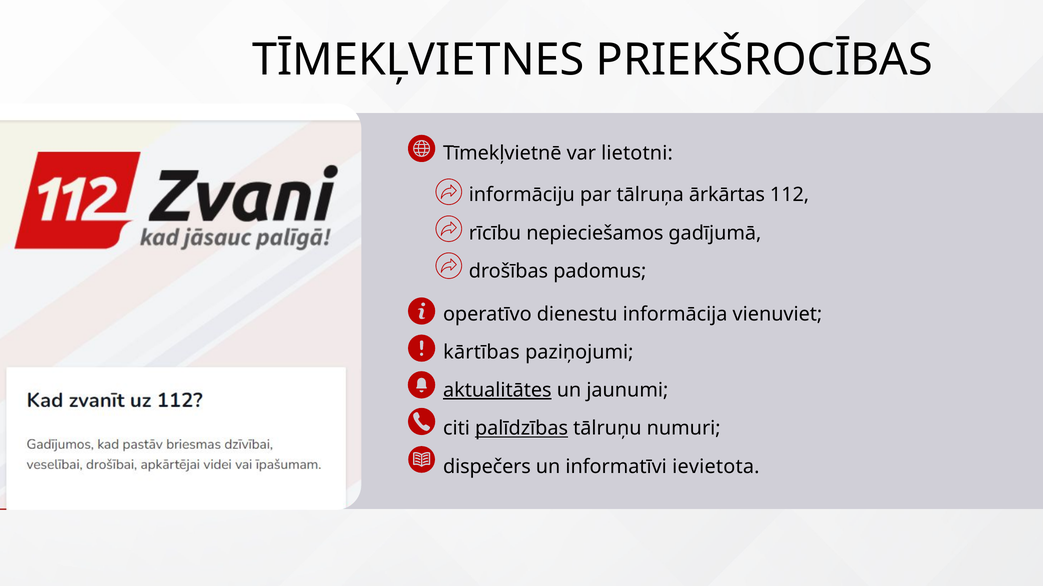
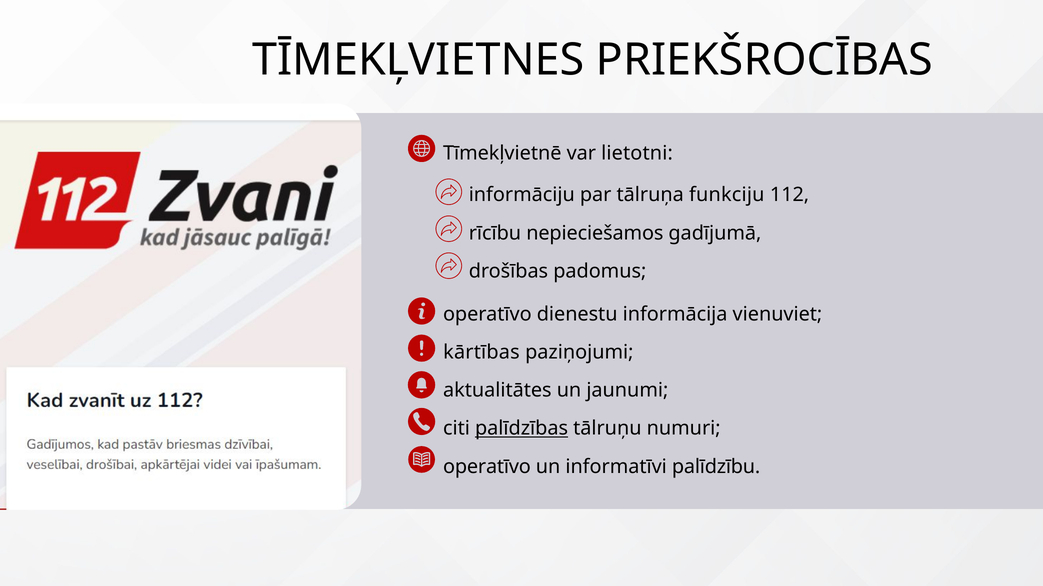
ārkārtas: ārkārtas -> funkciju
aktualitātes underline: present -> none
dispečers at (487, 467): dispečers -> operatīvo
ievietota: ievietota -> palīdzību
